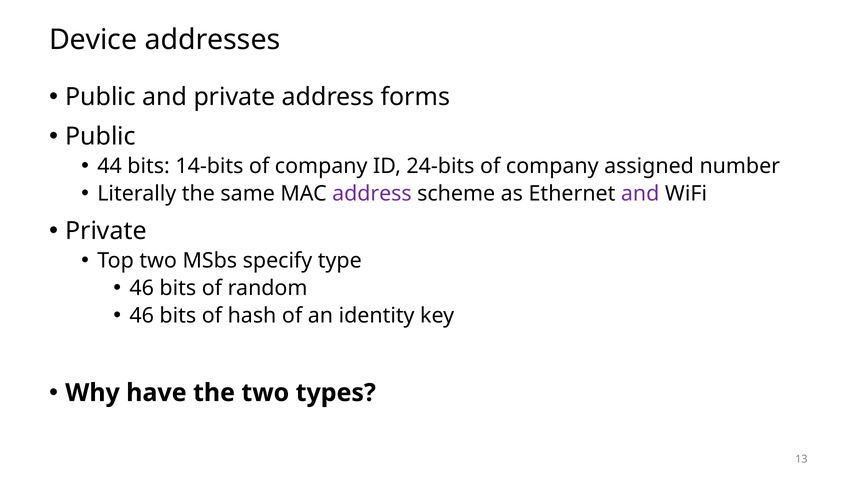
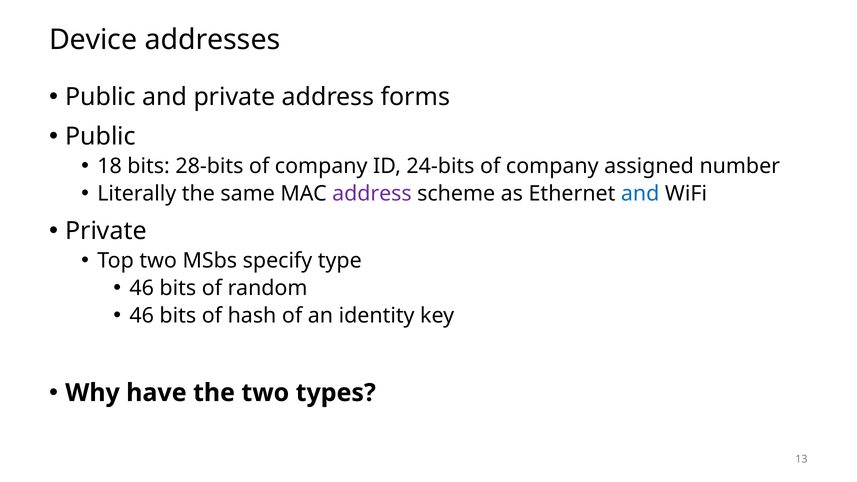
44: 44 -> 18
14-bits: 14-bits -> 28-bits
and at (640, 194) colour: purple -> blue
